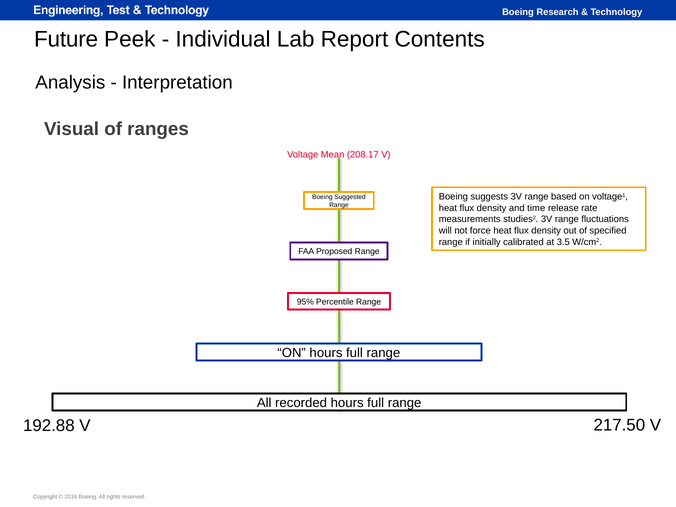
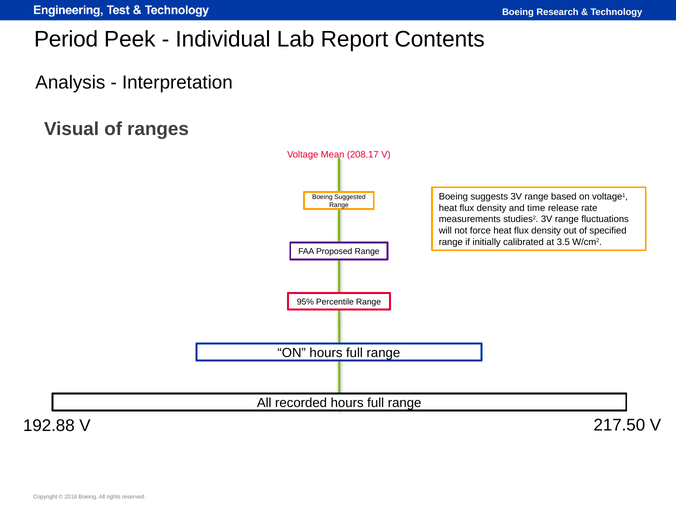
Future: Future -> Period
